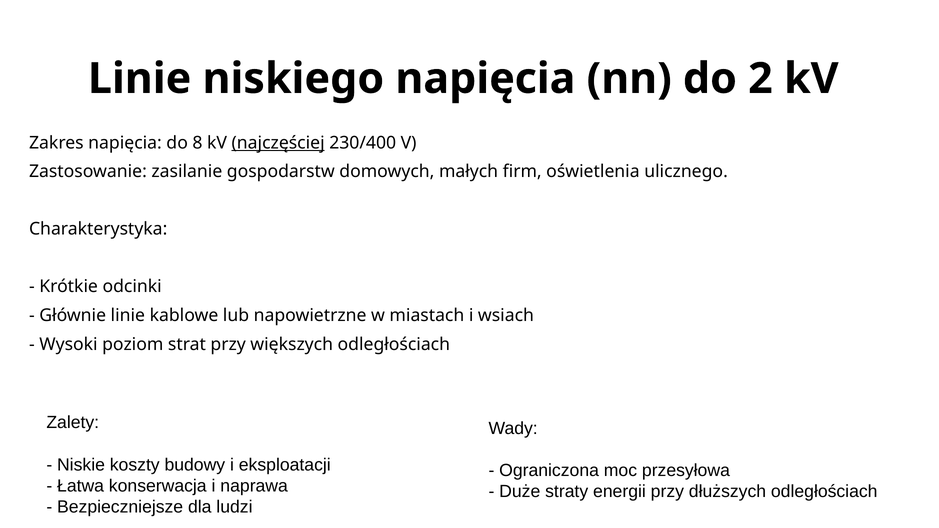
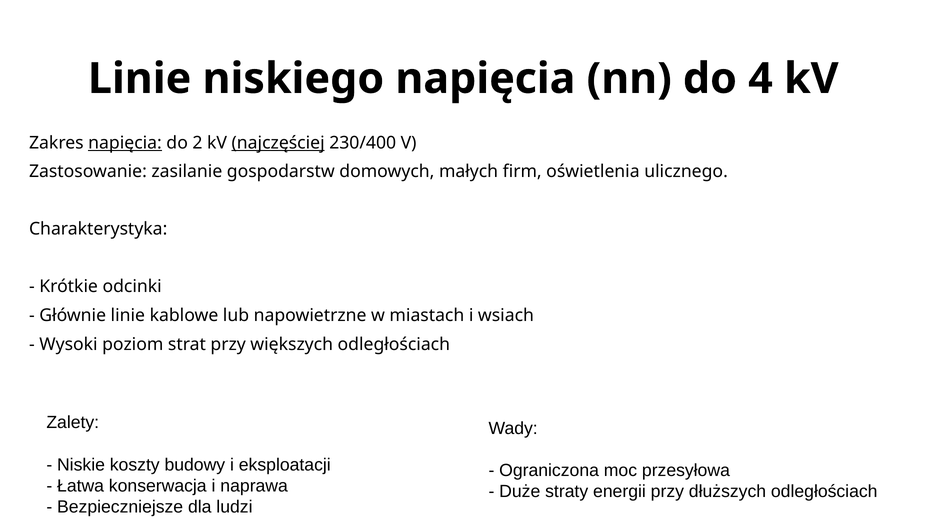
2: 2 -> 4
napięcia at (125, 143) underline: none -> present
8: 8 -> 2
